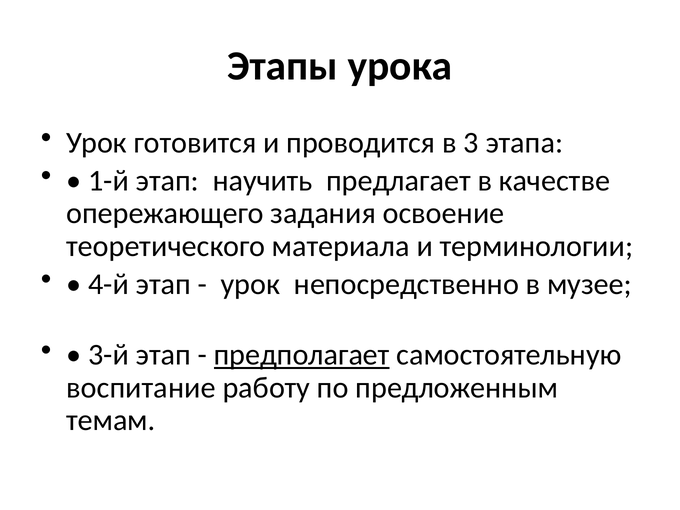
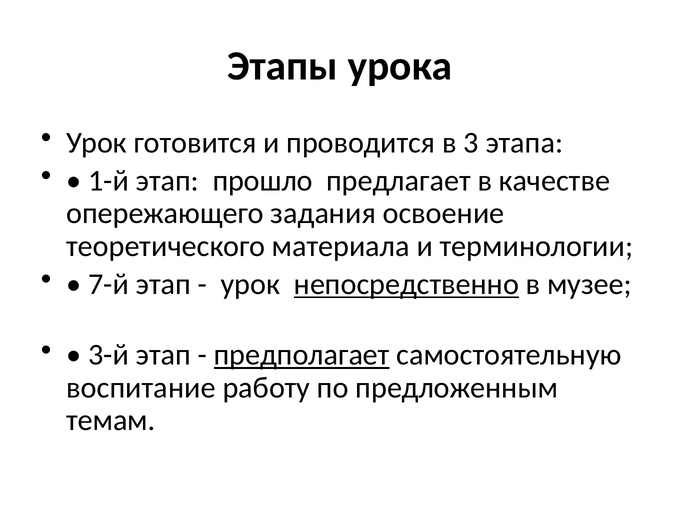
научить: научить -> прошло
4-й: 4-й -> 7-й
непосредственно underline: none -> present
